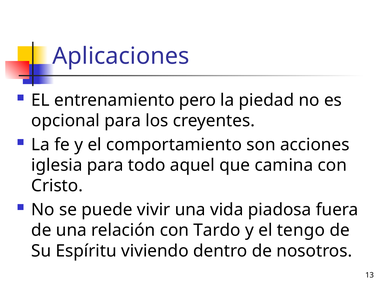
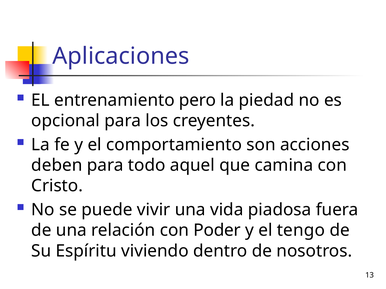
iglesia: iglesia -> deben
Tardo: Tardo -> Poder
